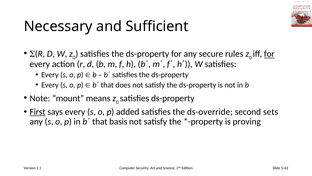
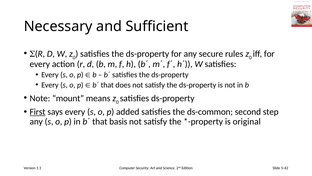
for at (269, 54) underline: present -> none
ds-override: ds-override -> ds-common
sets: sets -> step
proving: proving -> original
